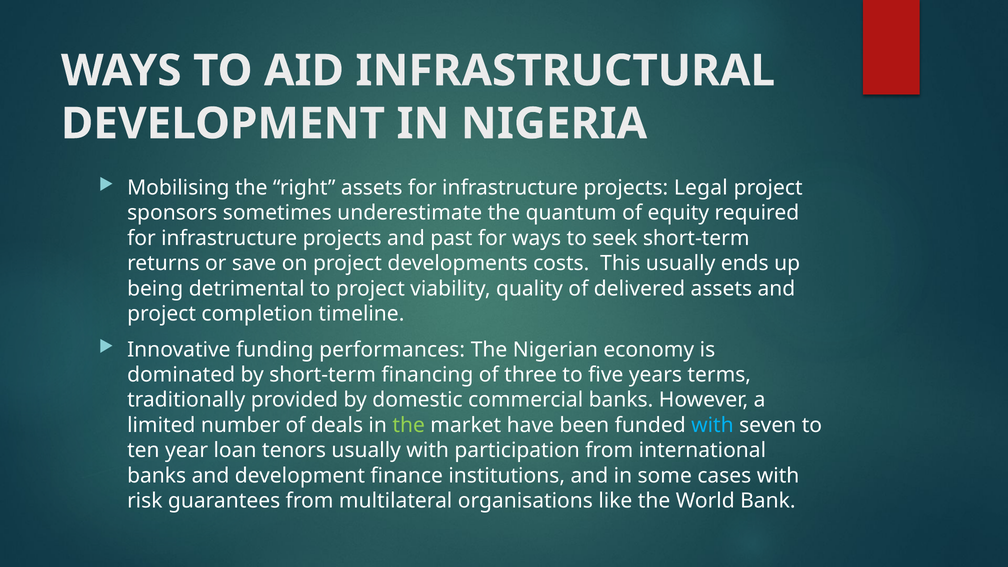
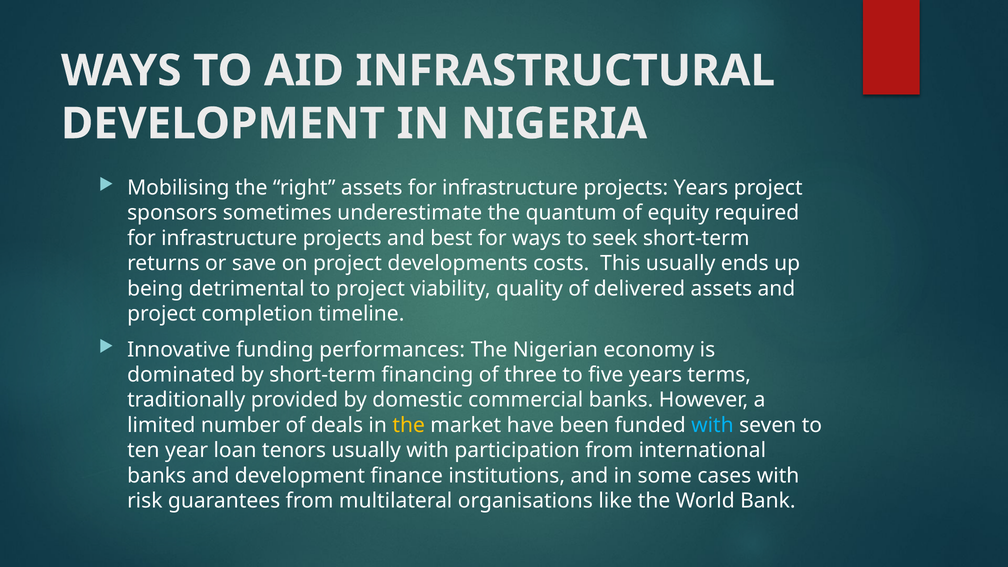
projects Legal: Legal -> Years
past: past -> best
the at (409, 425) colour: light green -> yellow
